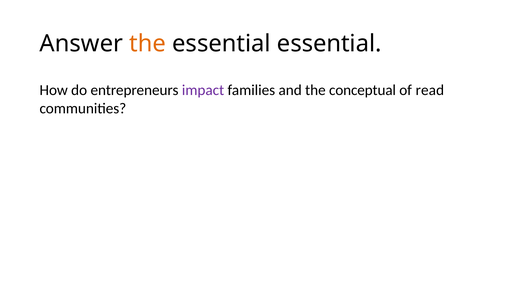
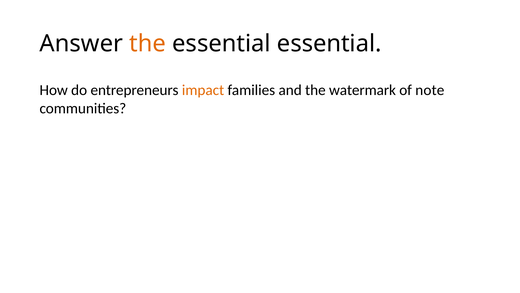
impact colour: purple -> orange
conceptual: conceptual -> watermark
read: read -> note
